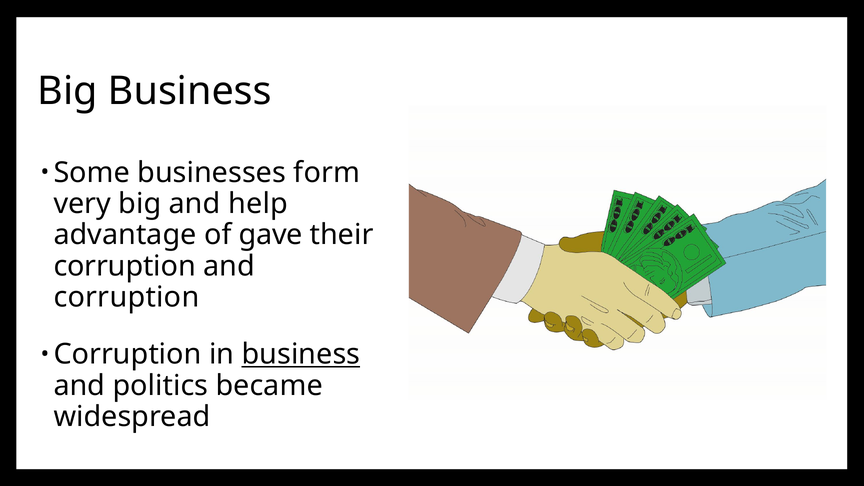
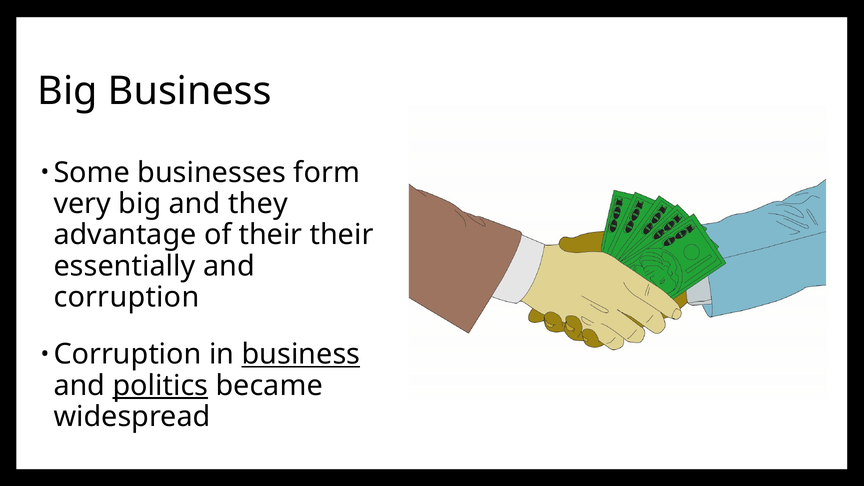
help: help -> they
of gave: gave -> their
corruption at (125, 266): corruption -> essentially
politics underline: none -> present
